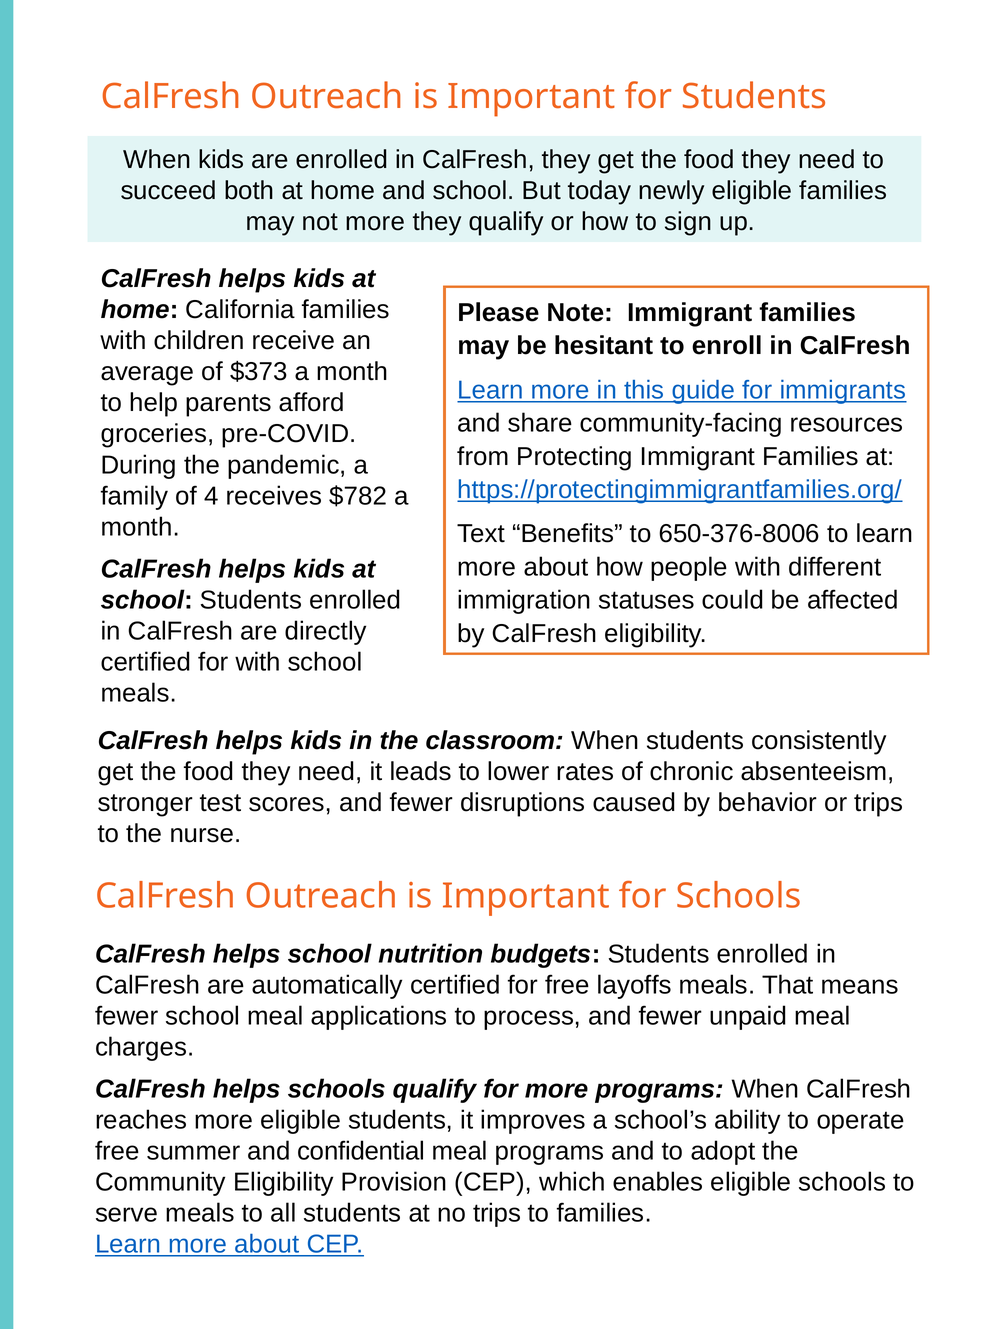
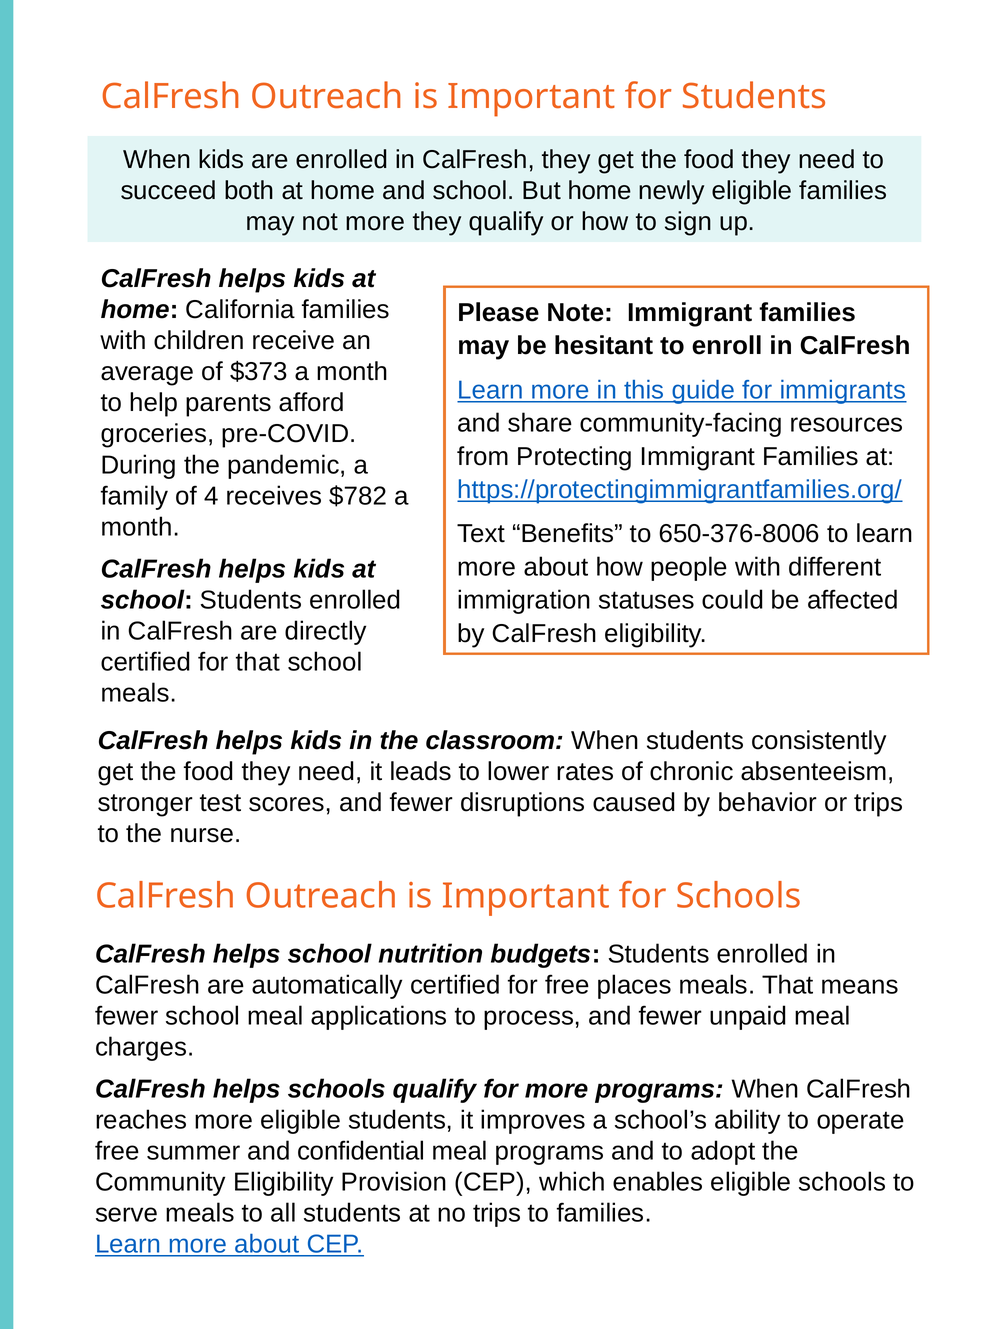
But today: today -> home
for with: with -> that
layoffs: layoffs -> places
